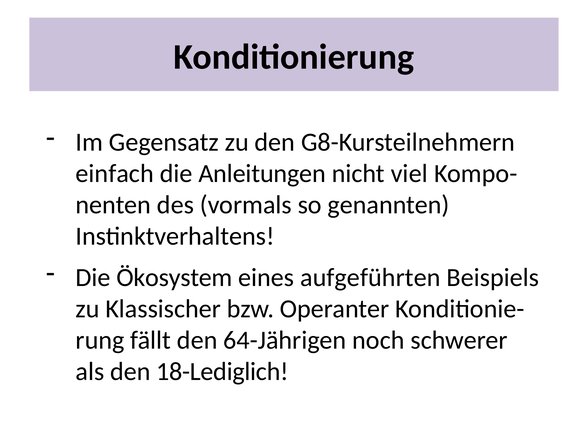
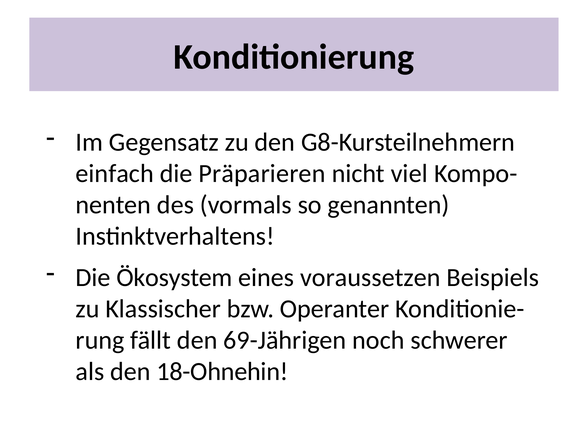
Anleitungen: Anleitungen -> Präparieren
aufgeführten: aufgeführten -> voraussetzen
64-Jährigen: 64-Jährigen -> 69-Jährigen
18-Lediglich: 18-Lediglich -> 18-Ohnehin
